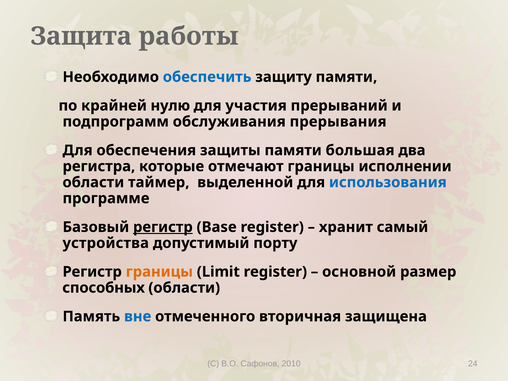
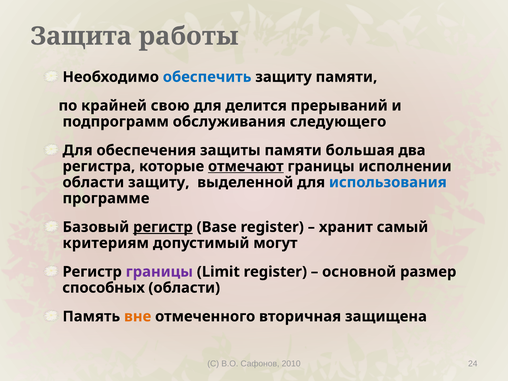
нулю: нулю -> свою
участия: участия -> делится
прерывания: прерывания -> следующего
отмечают underline: none -> present
области таймер: таймер -> защиту
устройства: устройства -> критериям
порту: порту -> могут
границы at (159, 272) colour: orange -> purple
вне colour: blue -> orange
